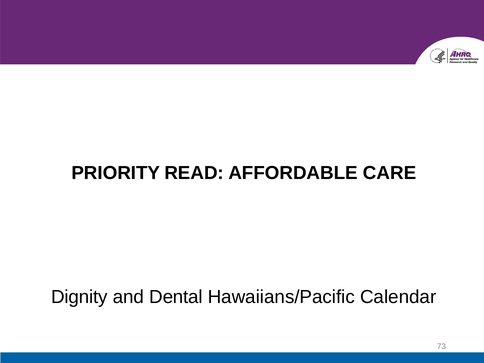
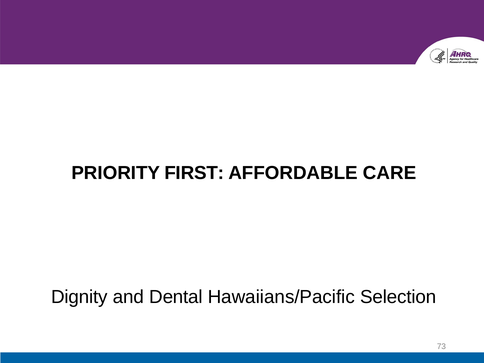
READ: READ -> FIRST
Calendar: Calendar -> Selection
